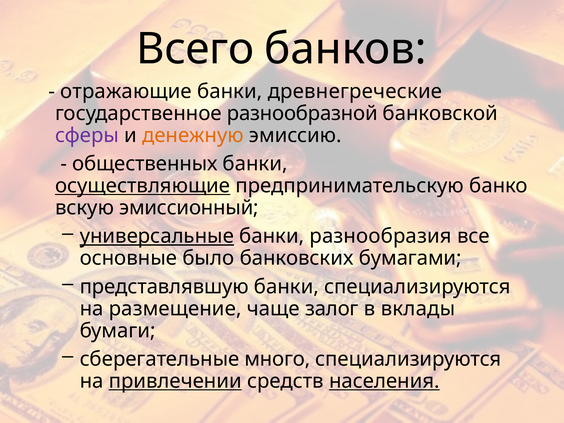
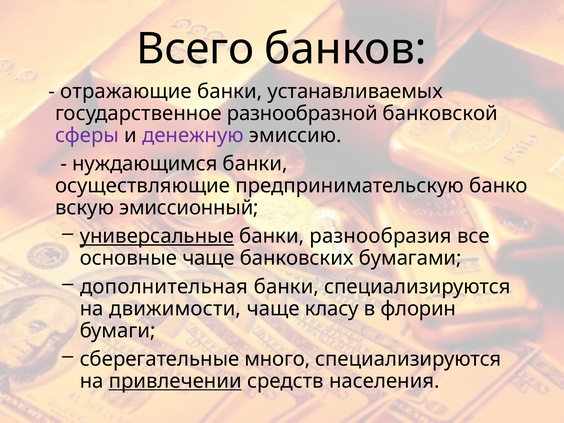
древнегреческие: древнегреческие -> устанавливаемых
денежную colour: orange -> purple
общественных: общественных -> нуждающимся
осуществляющие underline: present -> none
основные было: было -> чаще
представлявшую: представлявшую -> дополнительная
размещение: размещение -> движимости
залог: залог -> класу
вклады: вклады -> флорин
населения underline: present -> none
